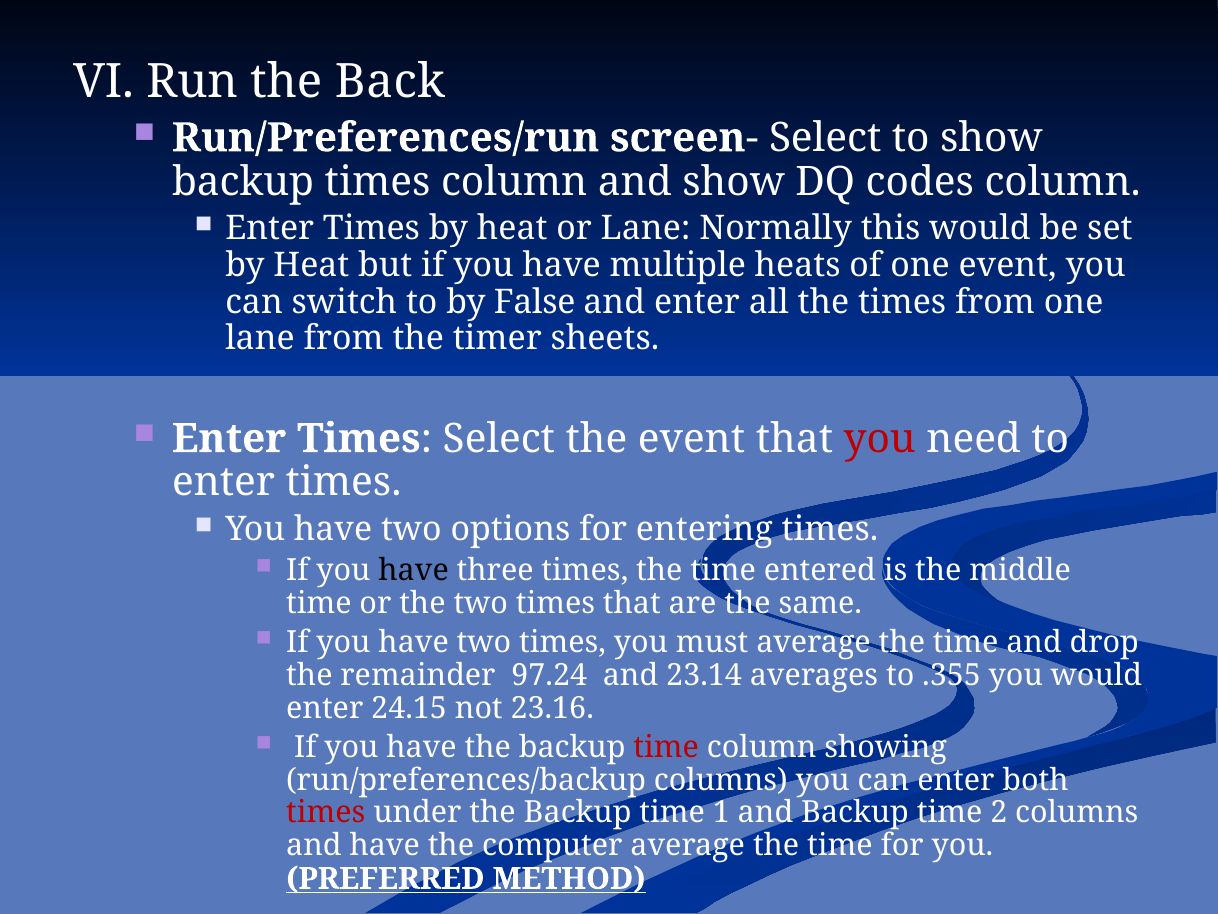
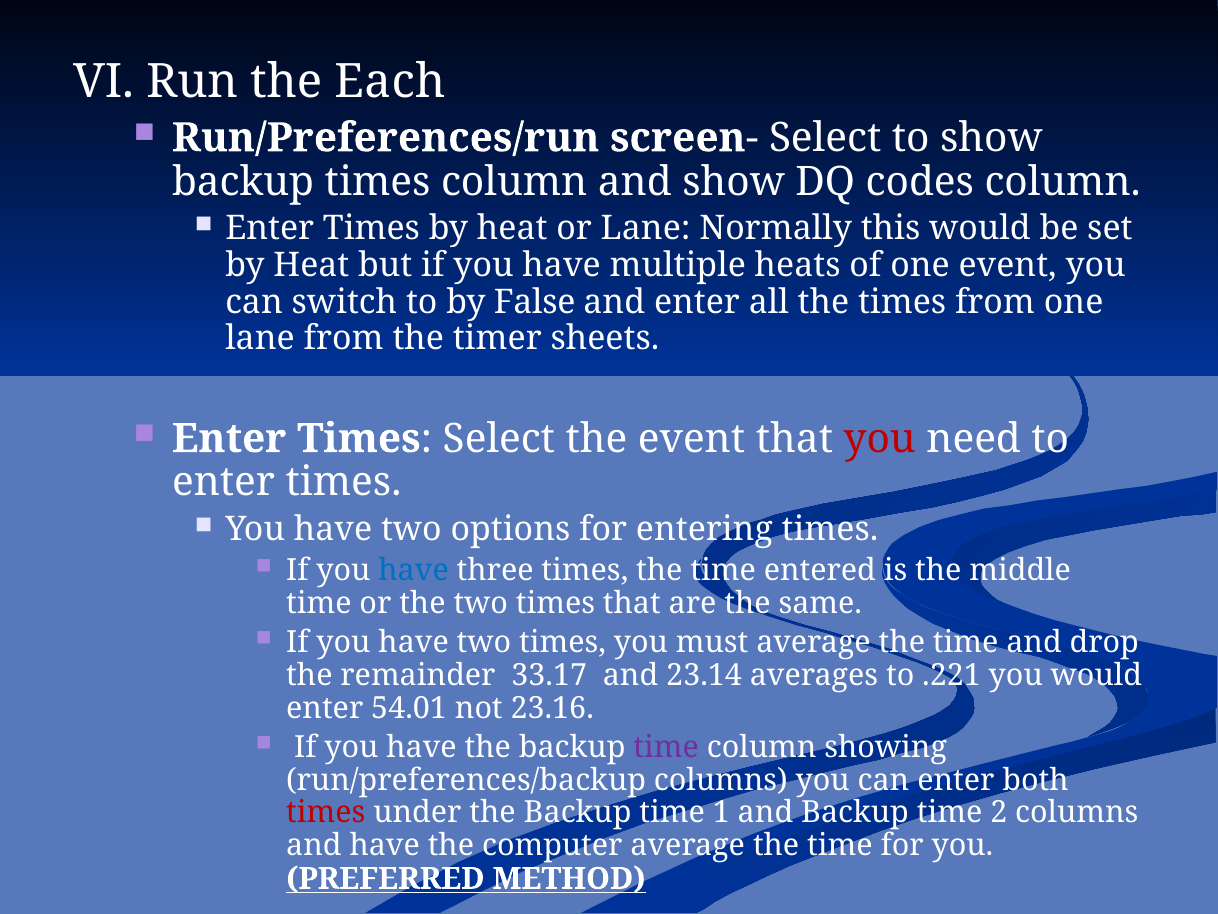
Back: Back -> Each
have at (414, 570) colour: black -> blue
97.24: 97.24 -> 33.17
.355: .355 -> .221
24.15: 24.15 -> 54.01
time at (666, 747) colour: red -> purple
